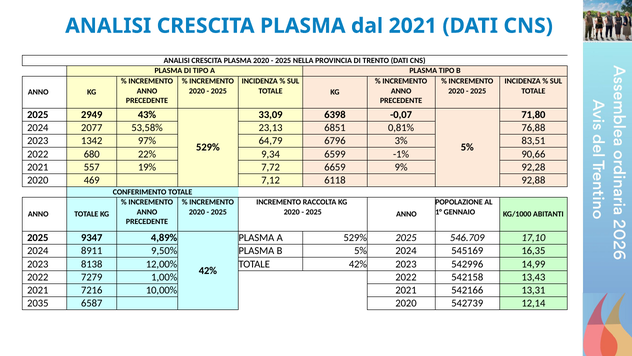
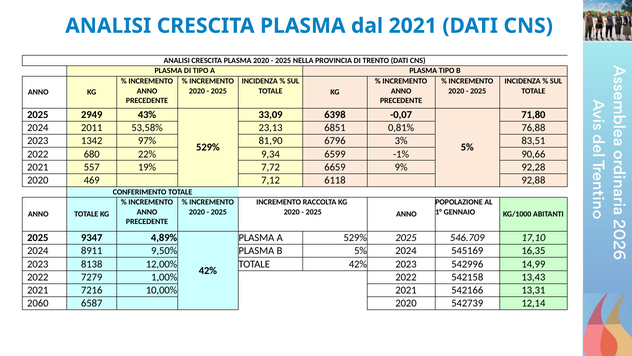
2077: 2077 -> 2011
64,79: 64,79 -> 81,90
2035: 2035 -> 2060
